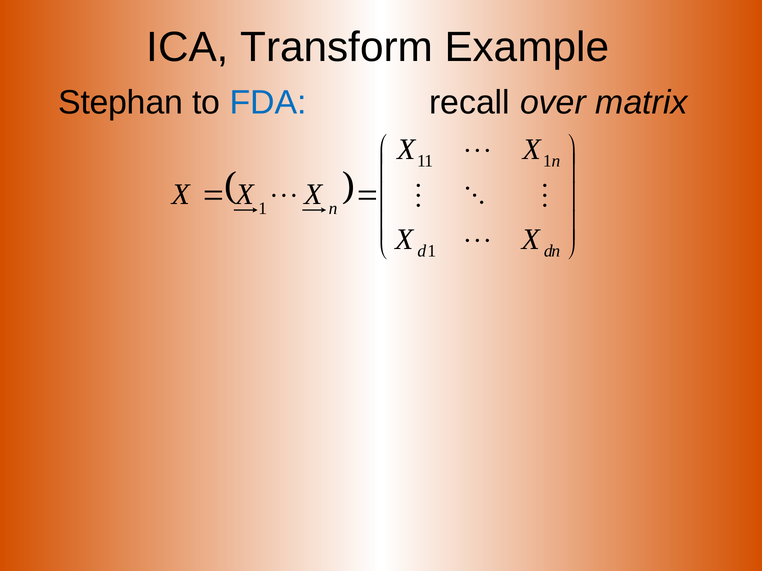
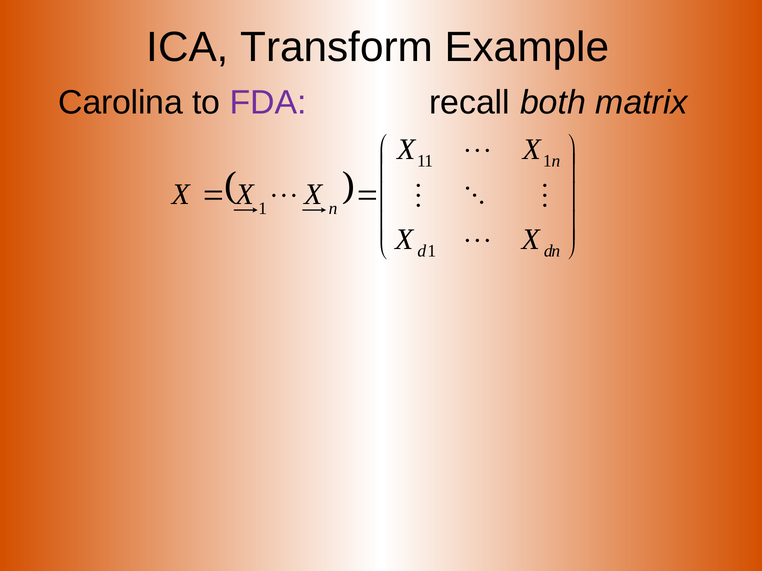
Stephan: Stephan -> Carolina
FDA colour: blue -> purple
over: over -> both
